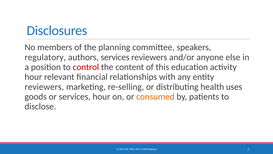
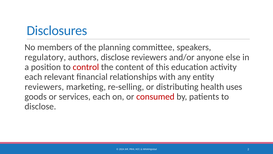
authors services: services -> disclose
hour at (33, 77): hour -> each
services hour: hour -> each
consumed colour: orange -> red
